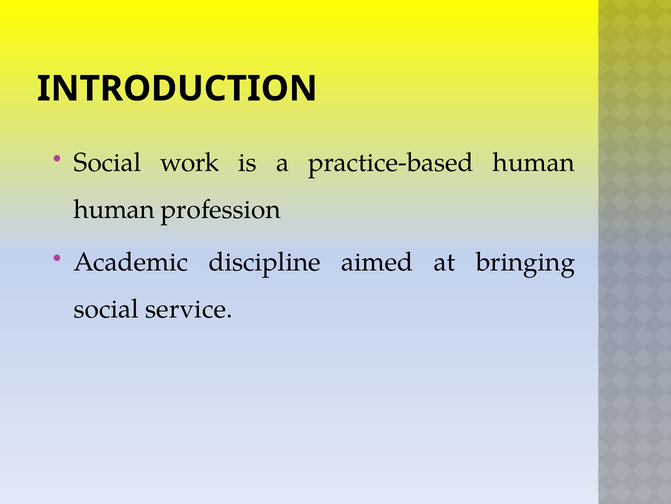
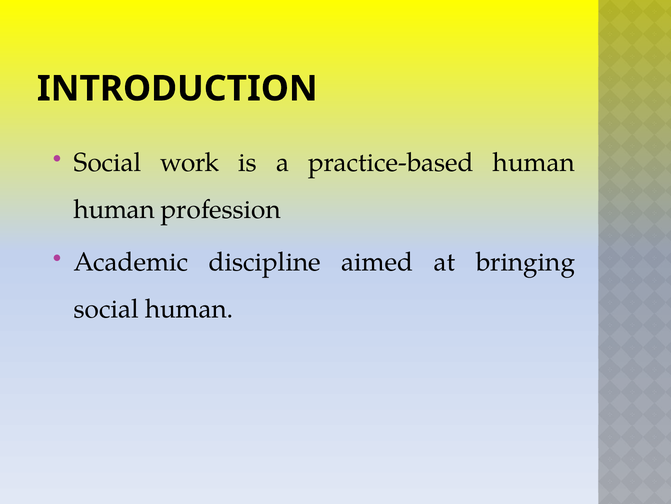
social service: service -> human
